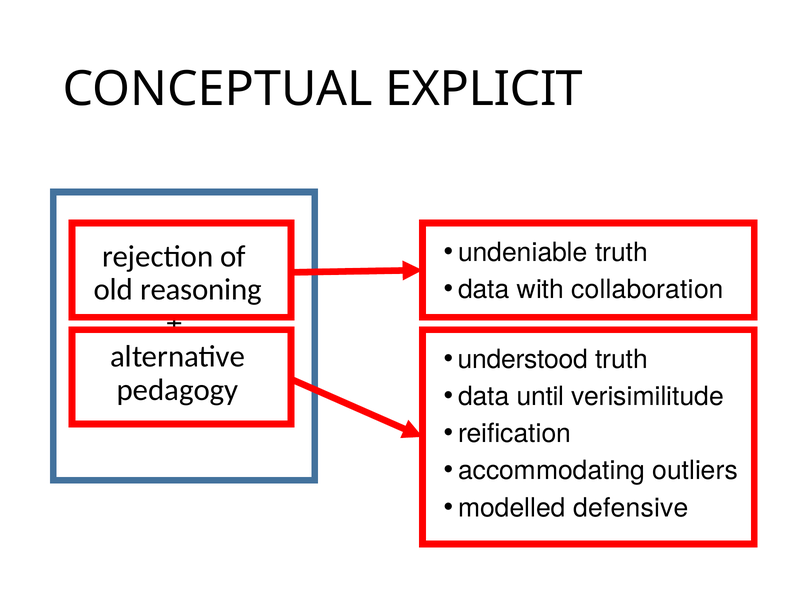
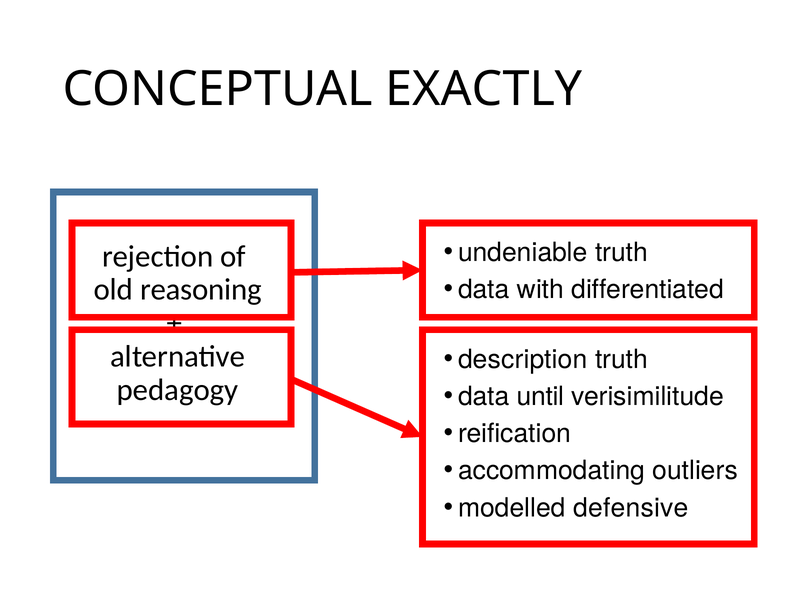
EXPLICIT: EXPLICIT -> EXACTLY
collaboration: collaboration -> differentiated
understood: understood -> description
